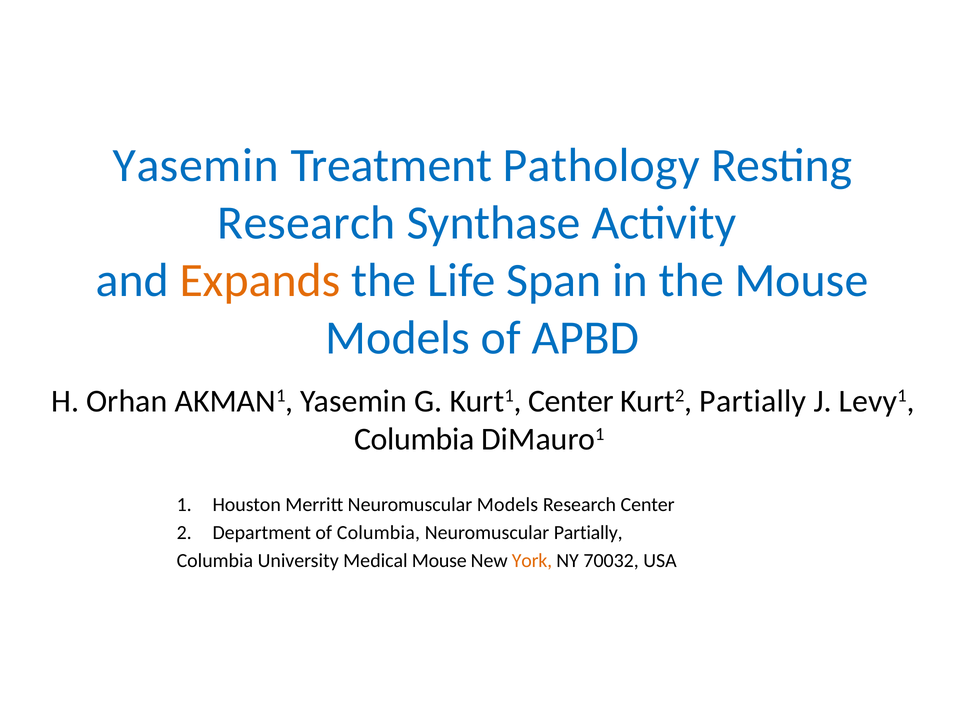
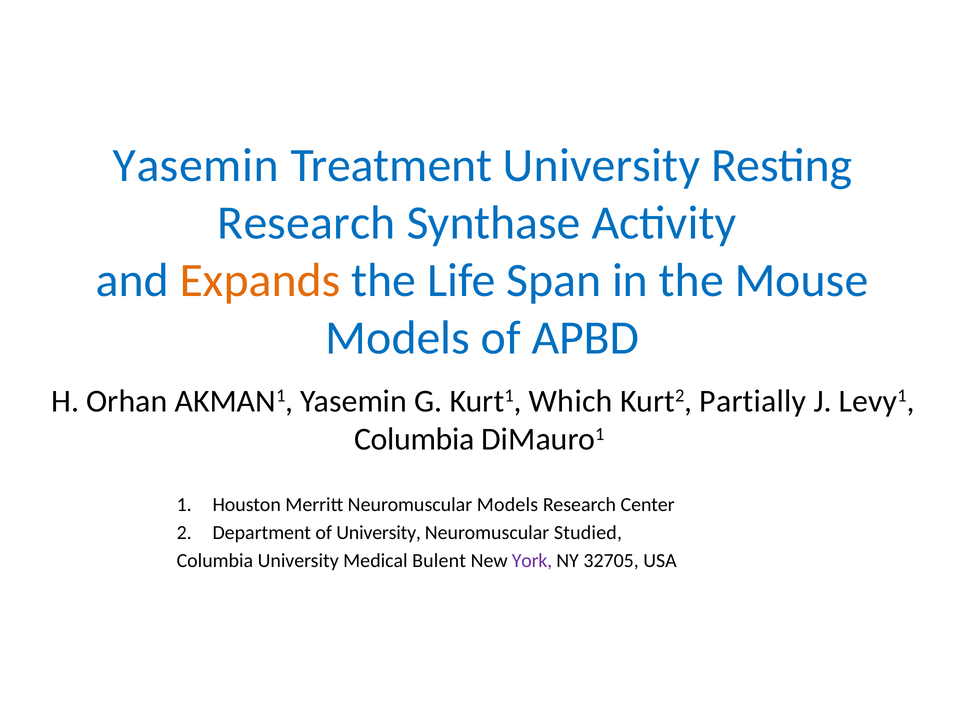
Treatment Pathology: Pathology -> University
Kurt1 Center: Center -> Which
of Columbia: Columbia -> University
Neuromuscular Partially: Partially -> Studied
Medical Mouse: Mouse -> Bulent
York colour: orange -> purple
70032: 70032 -> 32705
